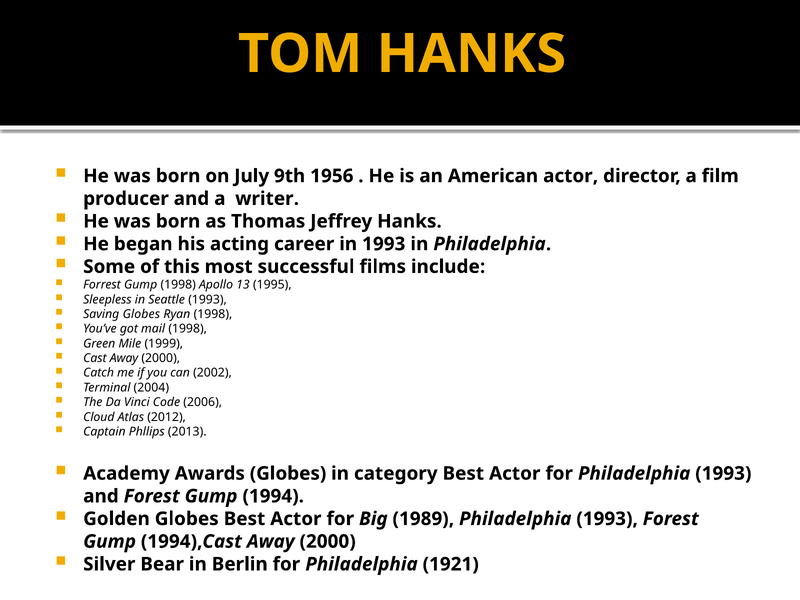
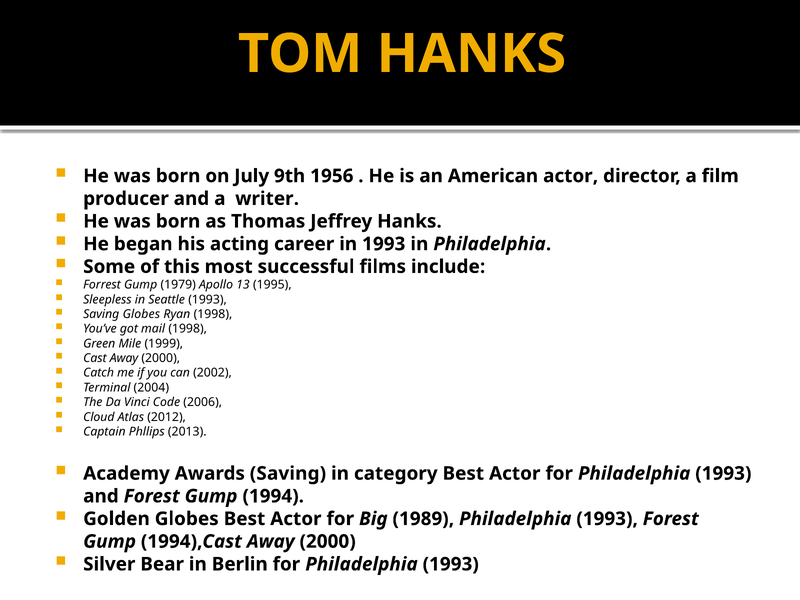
Gump 1998: 1998 -> 1979
Awards Globes: Globes -> Saving
Berlin for Philadelphia 1921: 1921 -> 1993
